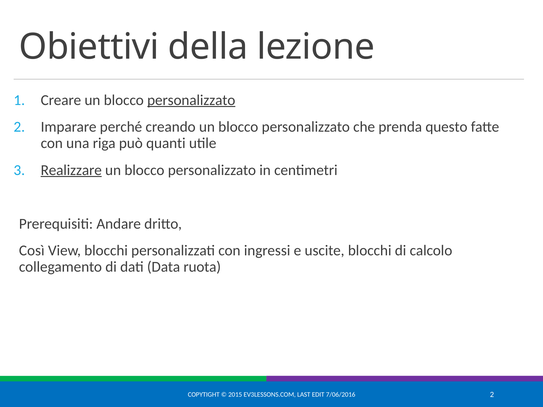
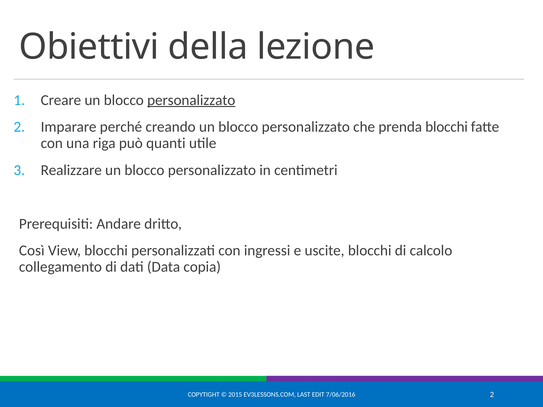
prenda questo: questo -> blocchi
Realizzare underline: present -> none
ruota: ruota -> copia
